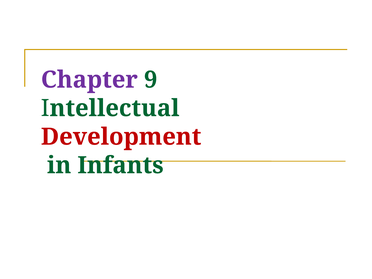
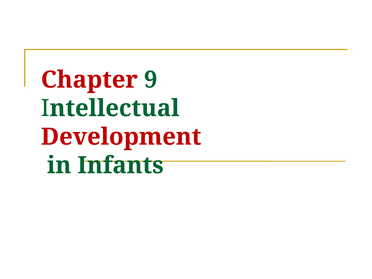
Chapter colour: purple -> red
